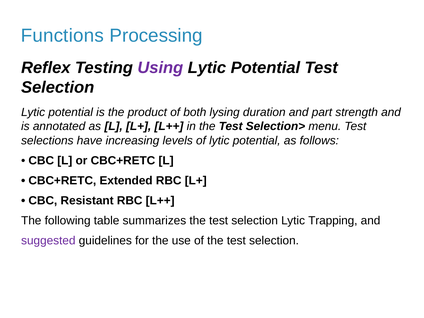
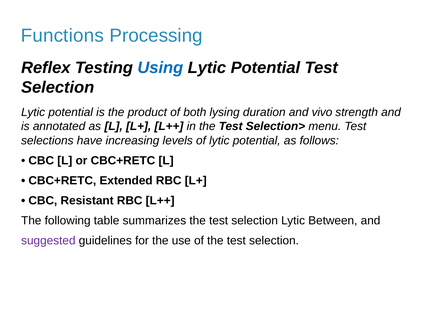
Using colour: purple -> blue
part: part -> vivo
Trapping: Trapping -> Between
